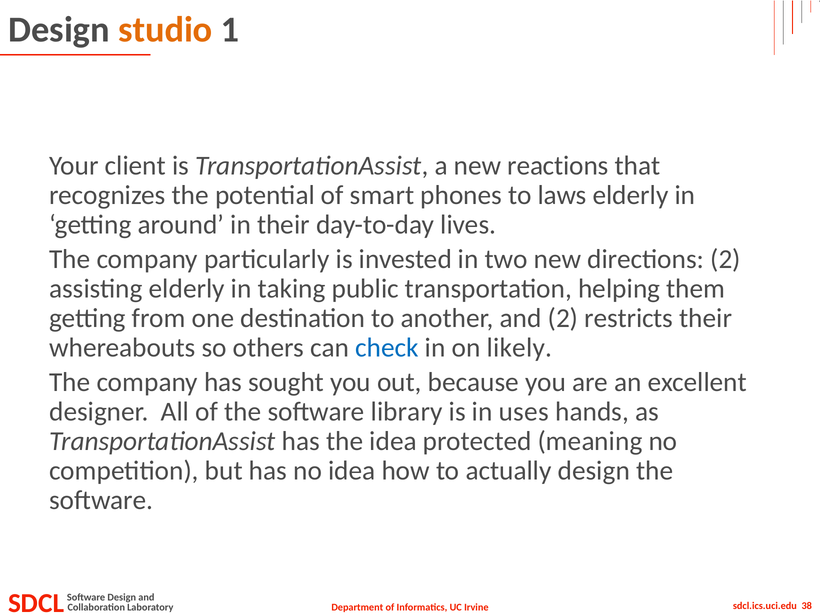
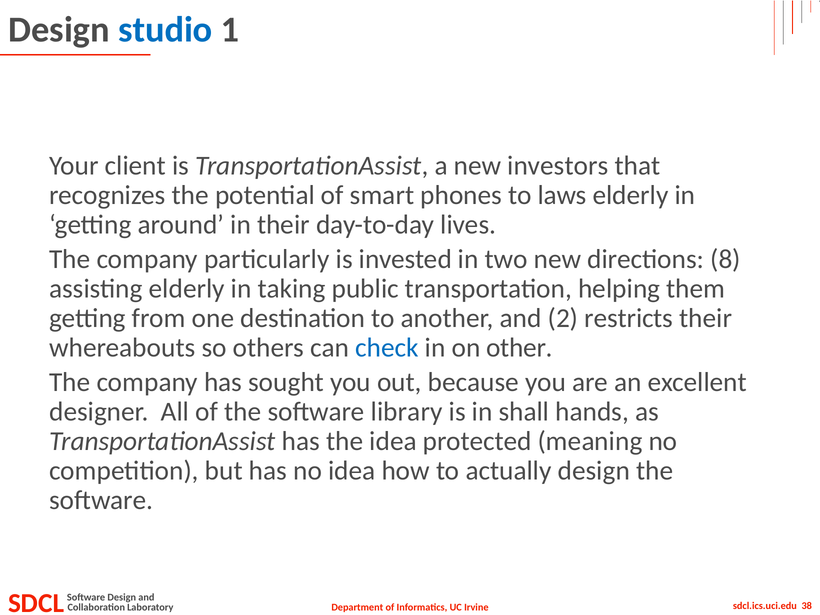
studio colour: orange -> blue
reactions: reactions -> investors
directions 2: 2 -> 8
likely: likely -> other
uses: uses -> shall
